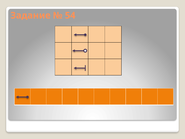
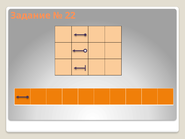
54: 54 -> 22
